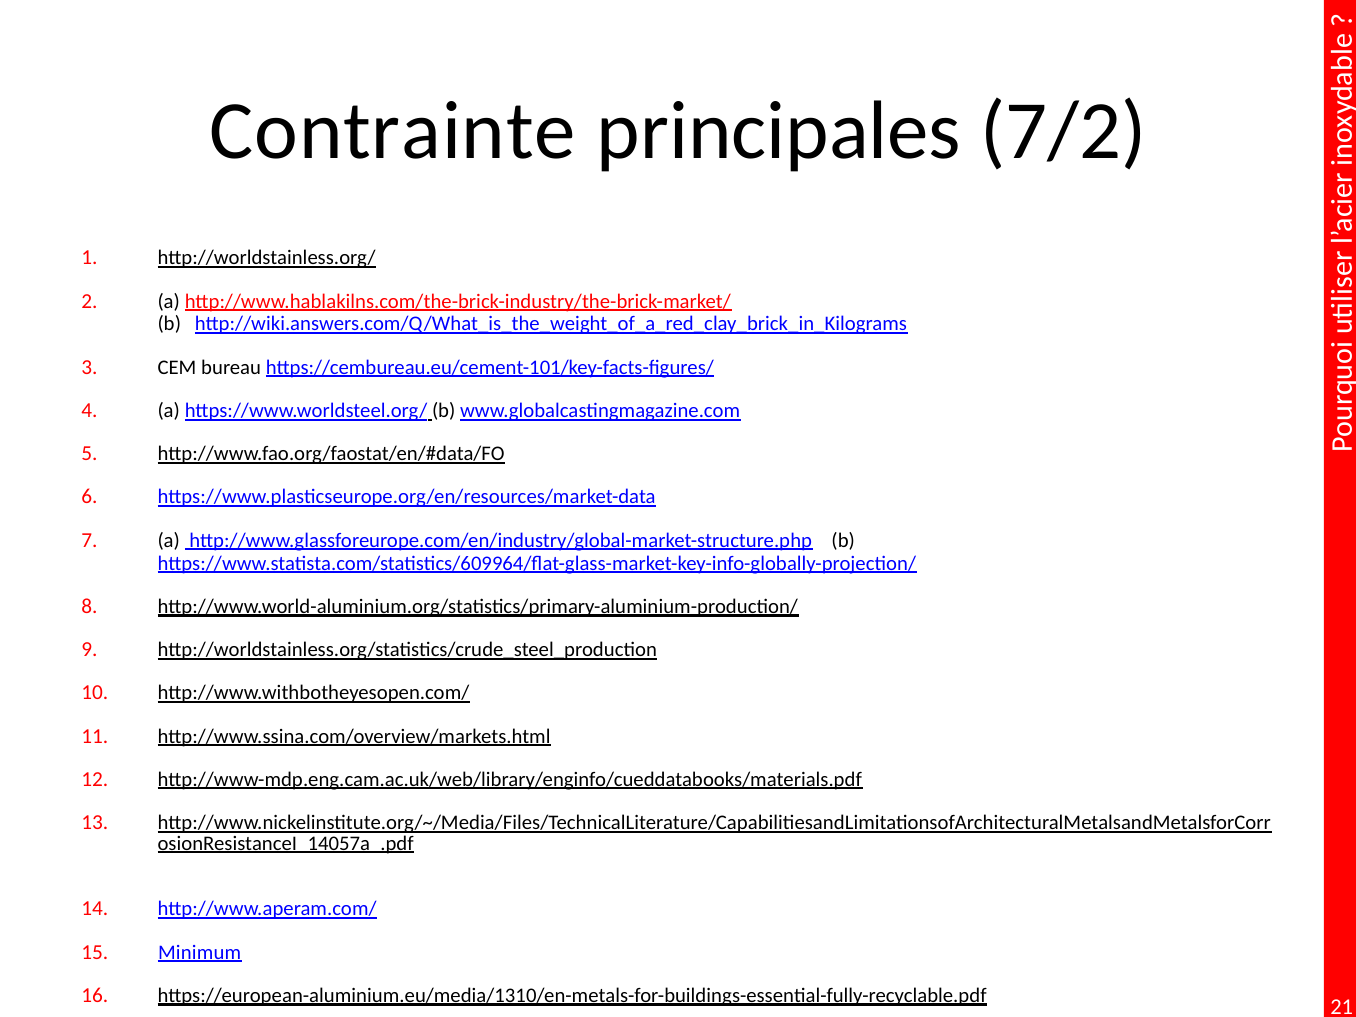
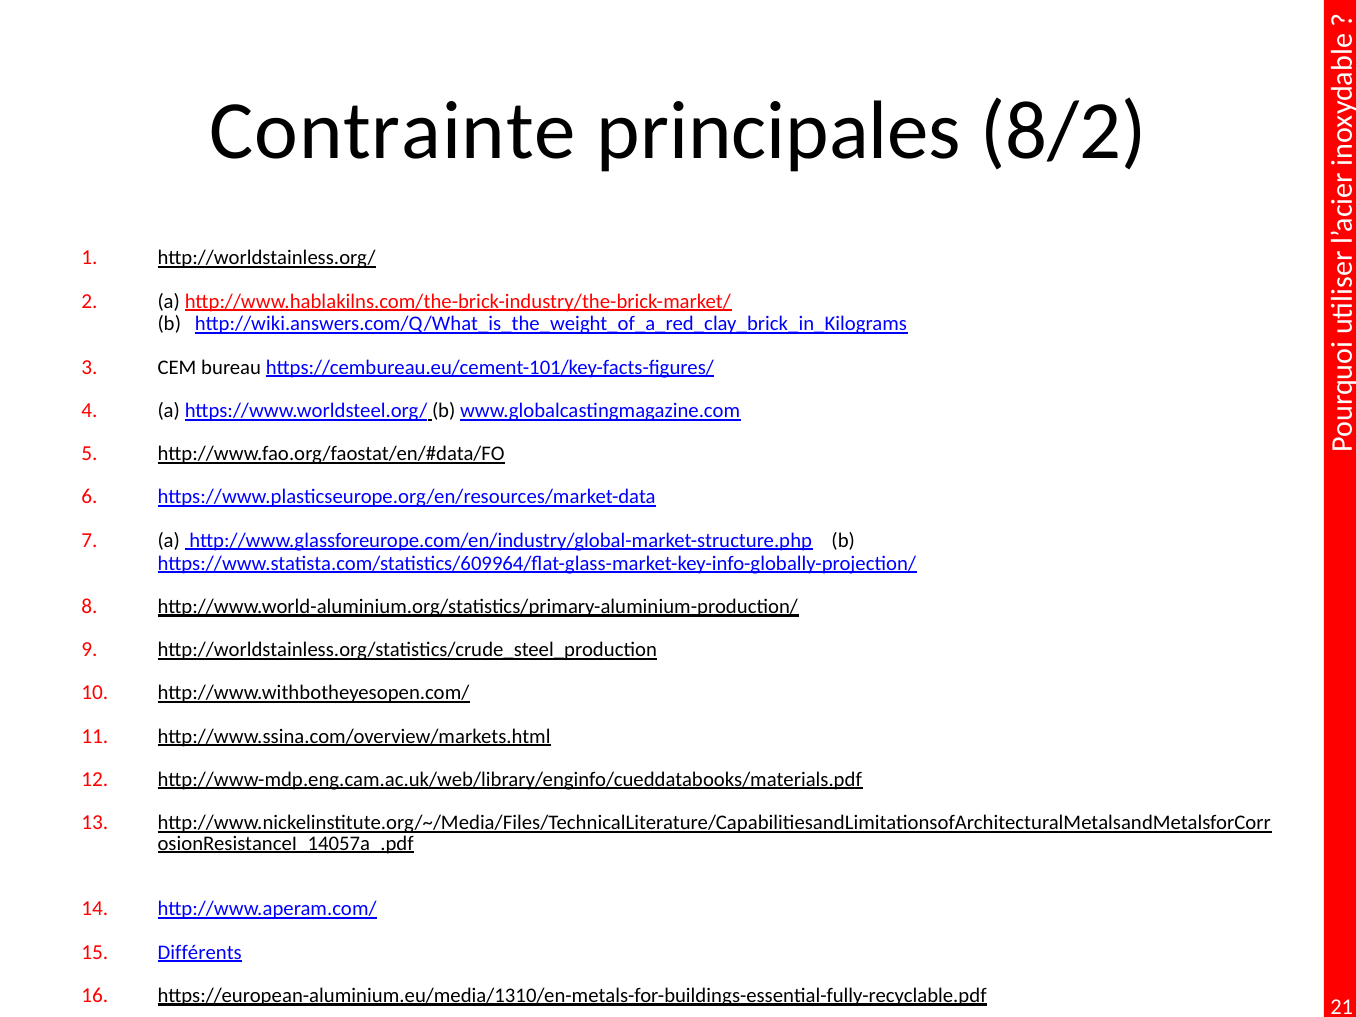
7/2: 7/2 -> 8/2
Minimum: Minimum -> Différents
